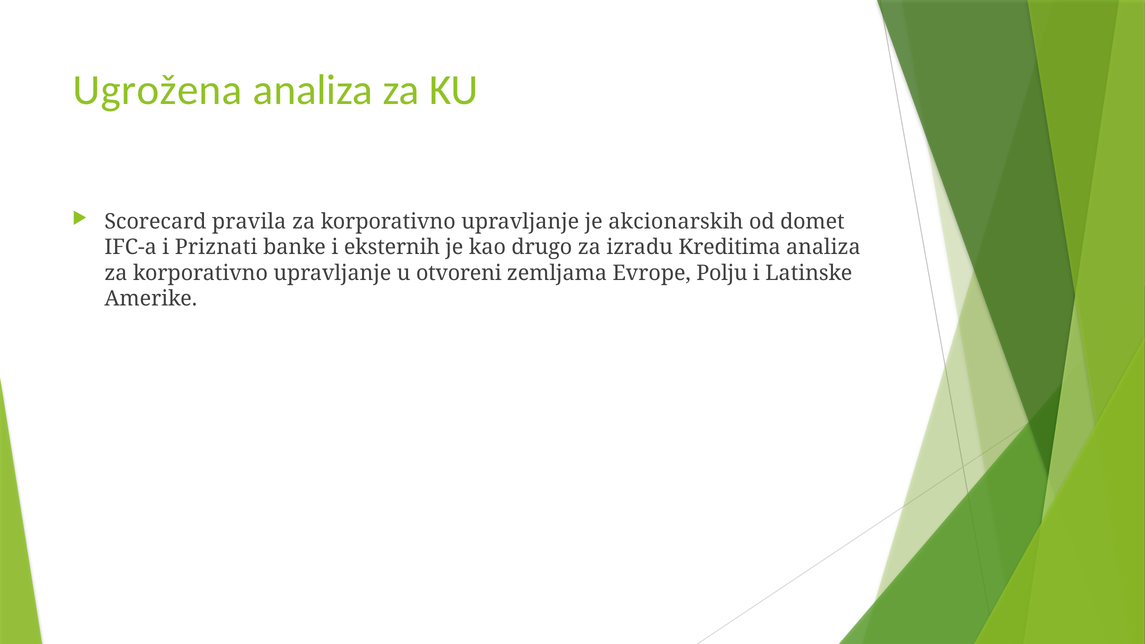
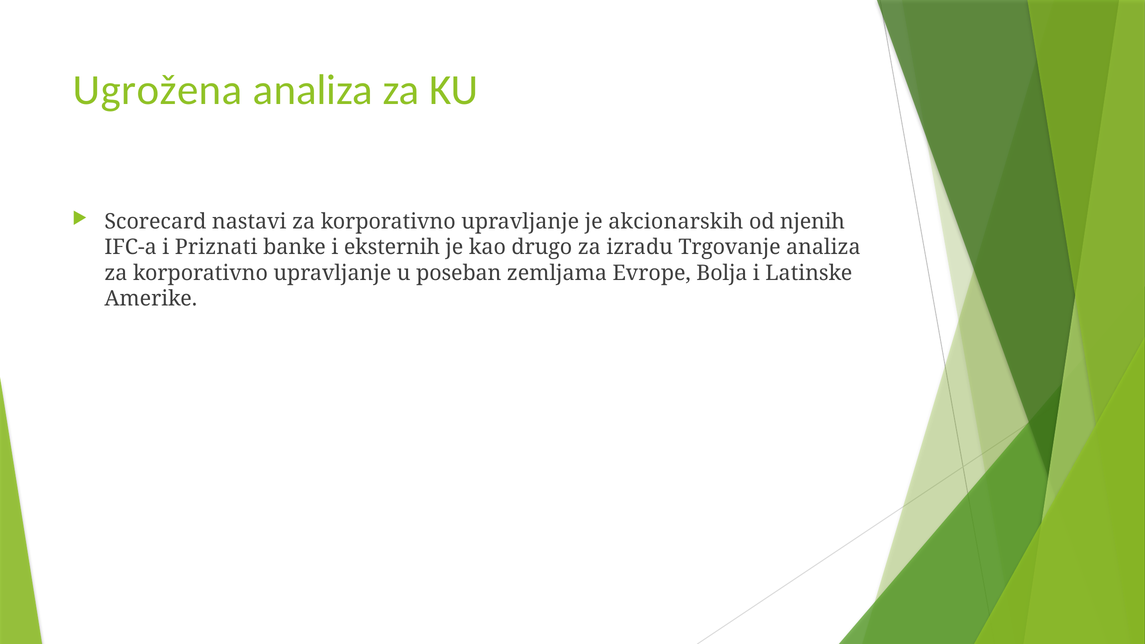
pravila: pravila -> nastavi
domet: domet -> njenih
Kreditima: Kreditima -> Trgovanje
otvoreni: otvoreni -> poseban
Polju: Polju -> Bolja
